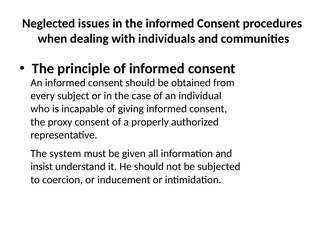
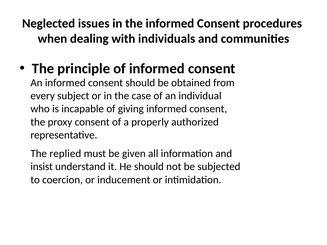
system: system -> replied
